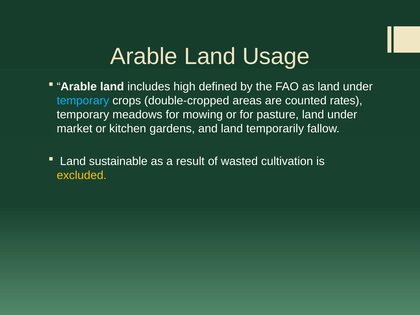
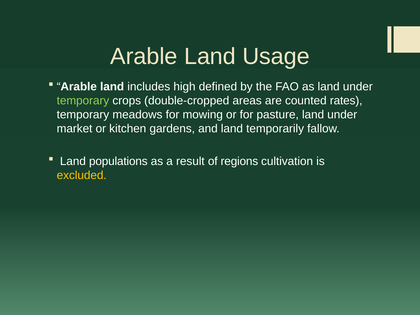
temporary at (83, 101) colour: light blue -> light green
sustainable: sustainable -> populations
wasted: wasted -> regions
